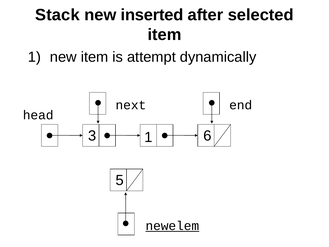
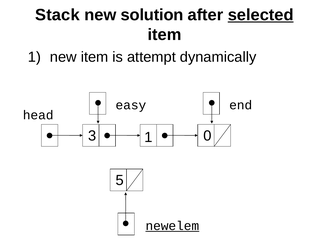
inserted: inserted -> solution
selected underline: none -> present
next: next -> easy
6: 6 -> 0
